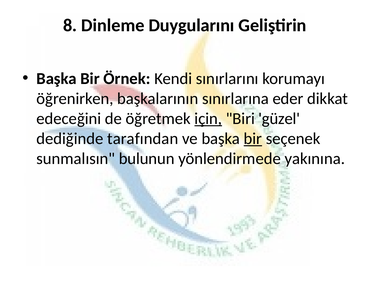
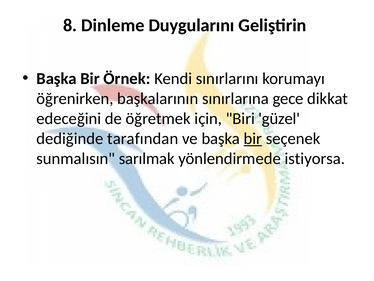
eder: eder -> gece
için underline: present -> none
bulunun: bulunun -> sarılmak
yakınına: yakınına -> istiyorsa
